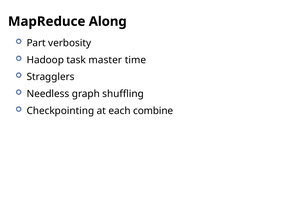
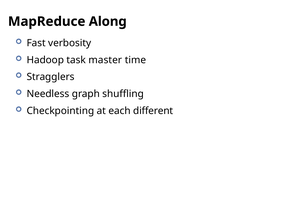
Part: Part -> Fast
combine: combine -> different
